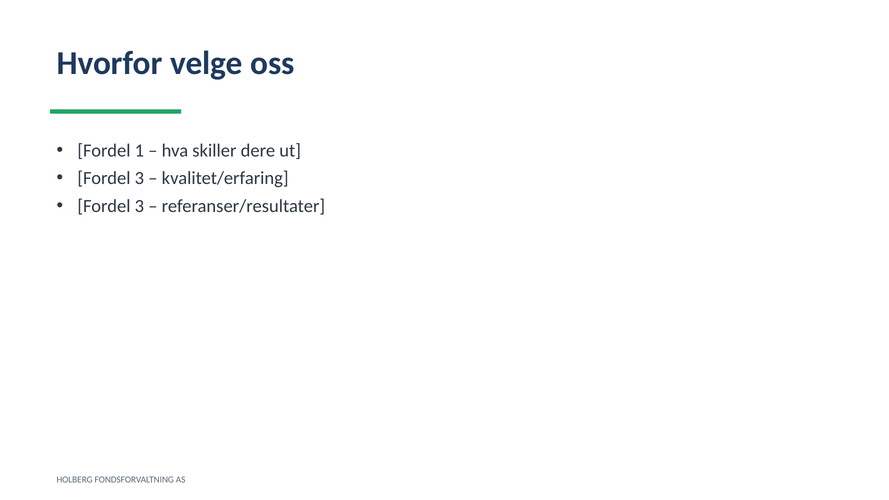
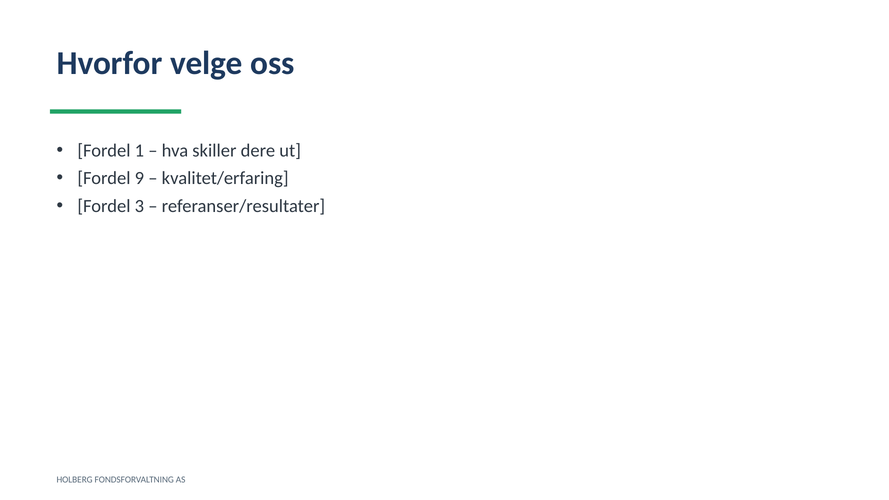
3 at (139, 178): 3 -> 9
